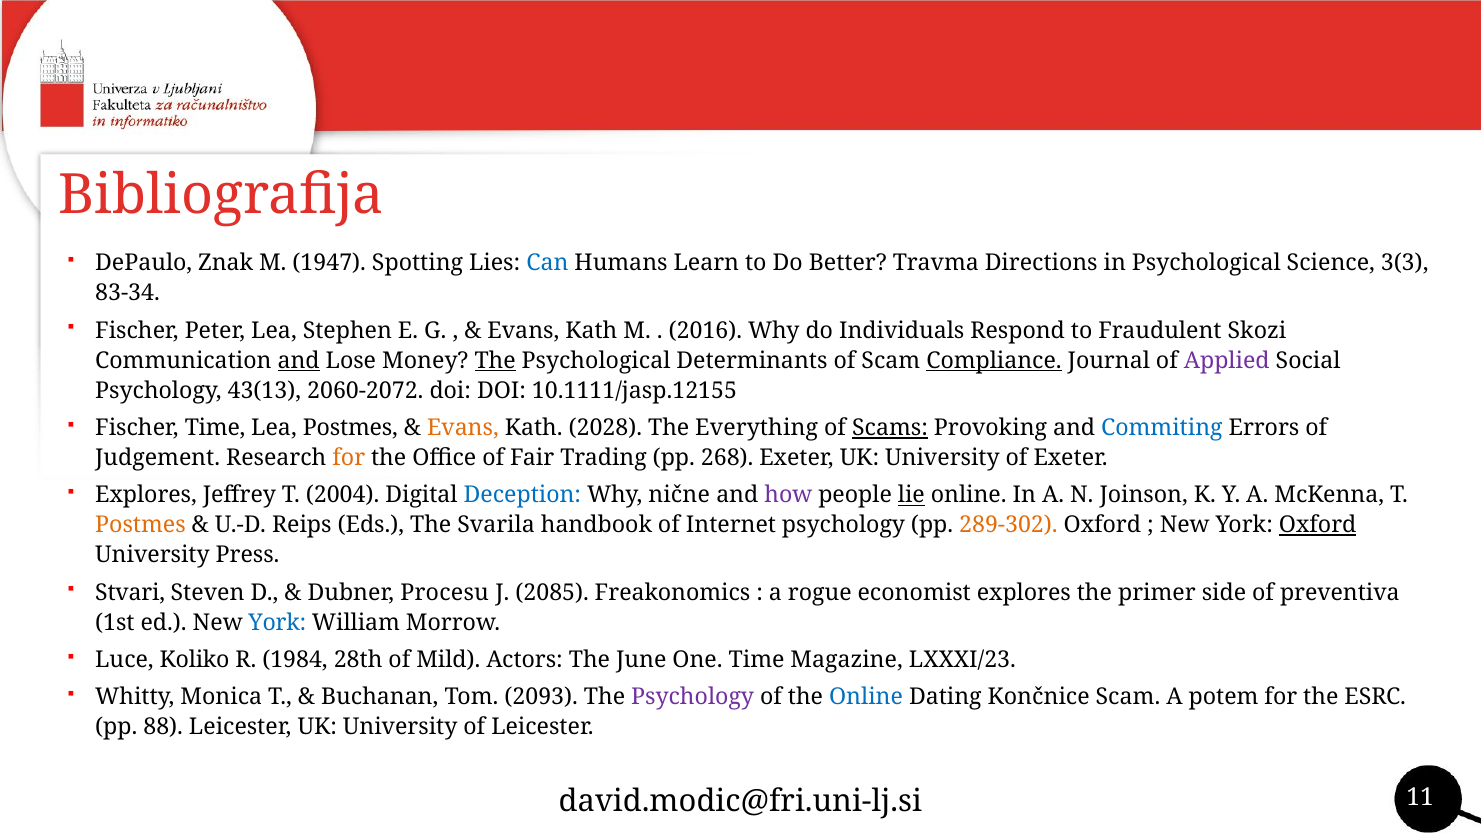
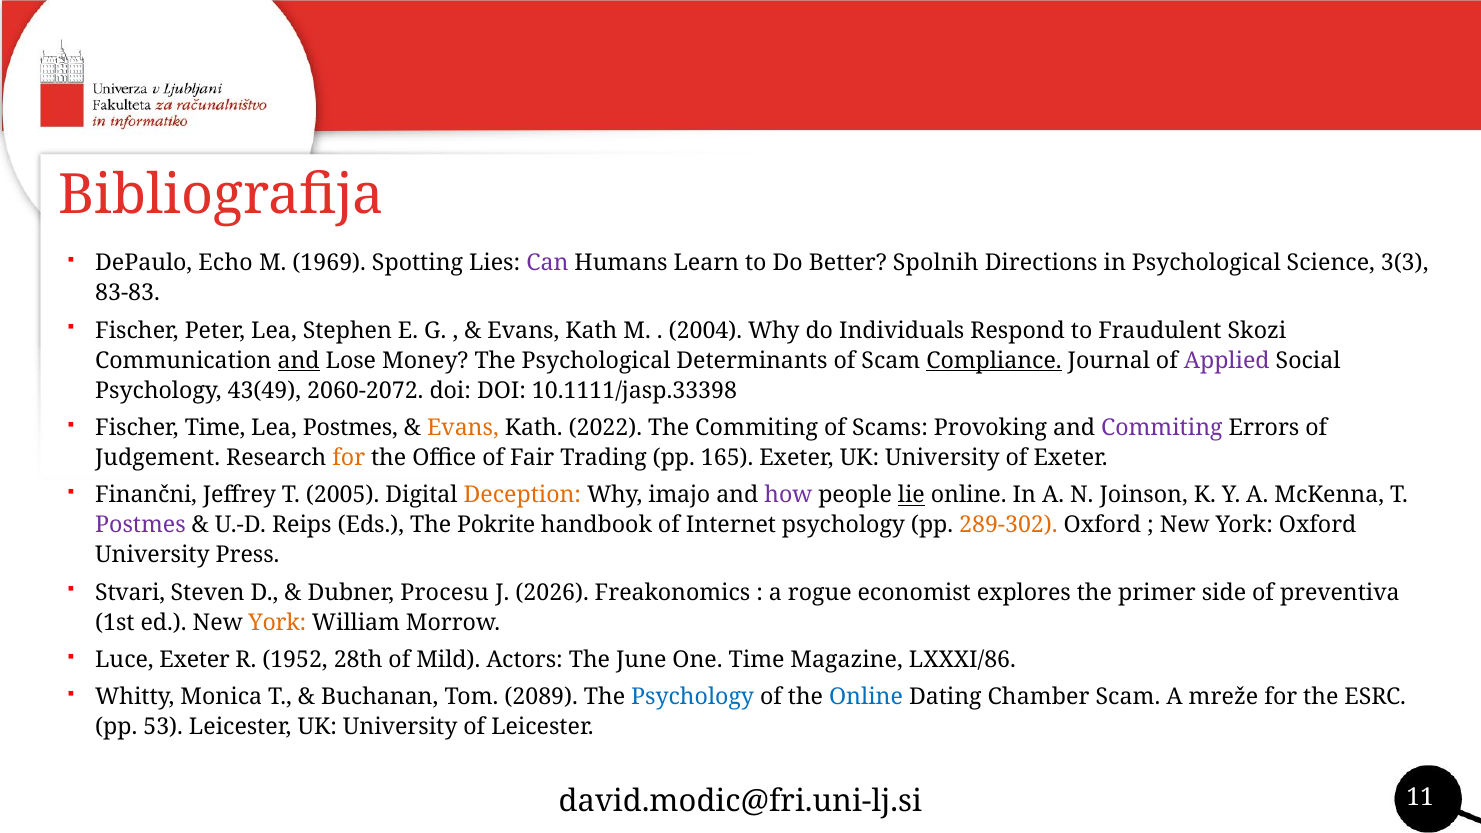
Znak: Znak -> Echo
1947: 1947 -> 1969
Can colour: blue -> purple
Travma: Travma -> Spolnih
83-34: 83-34 -> 83-83
2016: 2016 -> 2004
The at (495, 361) underline: present -> none
43(13: 43(13 -> 43(49
10.1111/jasp.12155: 10.1111/jasp.12155 -> 10.1111/jasp.33398
2028: 2028 -> 2022
The Everything: Everything -> Commiting
Scams underline: present -> none
Commiting at (1162, 428) colour: blue -> purple
268: 268 -> 165
Explores at (146, 495): Explores -> Finančni
2004: 2004 -> 2005
Deception colour: blue -> orange
nične: nične -> imajo
Postmes at (140, 525) colour: orange -> purple
Svarila: Svarila -> Pokrite
Oxford at (1318, 525) underline: present -> none
2085: 2085 -> 2026
York at (277, 623) colour: blue -> orange
Luce Koliko: Koliko -> Exeter
1984: 1984 -> 1952
LXXXI/23: LXXXI/23 -> LXXXI/86
2093: 2093 -> 2089
Psychology at (693, 697) colour: purple -> blue
Končnice: Končnice -> Chamber
potem: potem -> mreže
88: 88 -> 53
